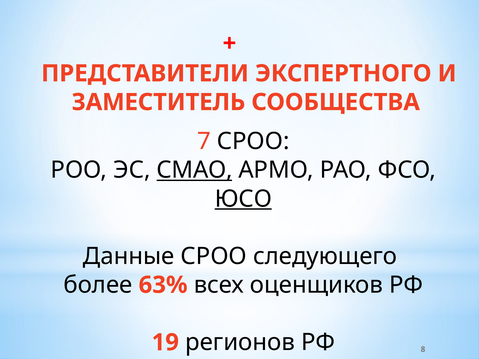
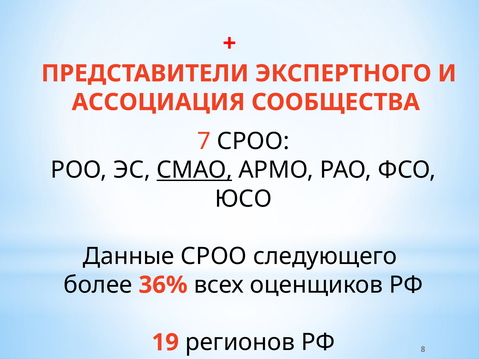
ЗАМЕСТИТЕЛЬ: ЗАМЕСТИТЕЛЬ -> АССОЦИАЦИЯ
ЮСО underline: present -> none
63%: 63% -> 36%
